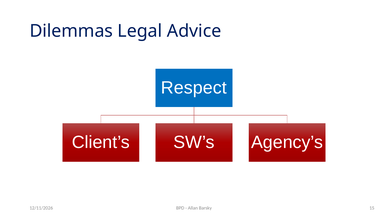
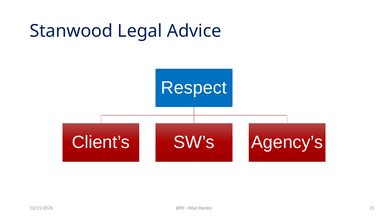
Dilemmas: Dilemmas -> Stanwood
